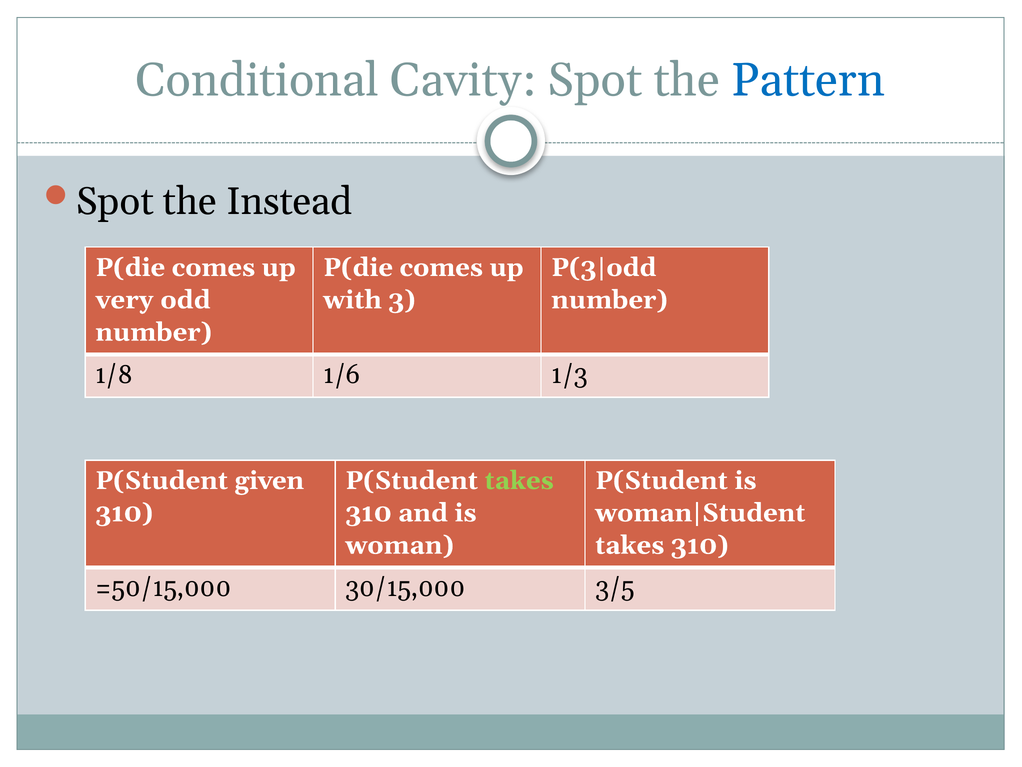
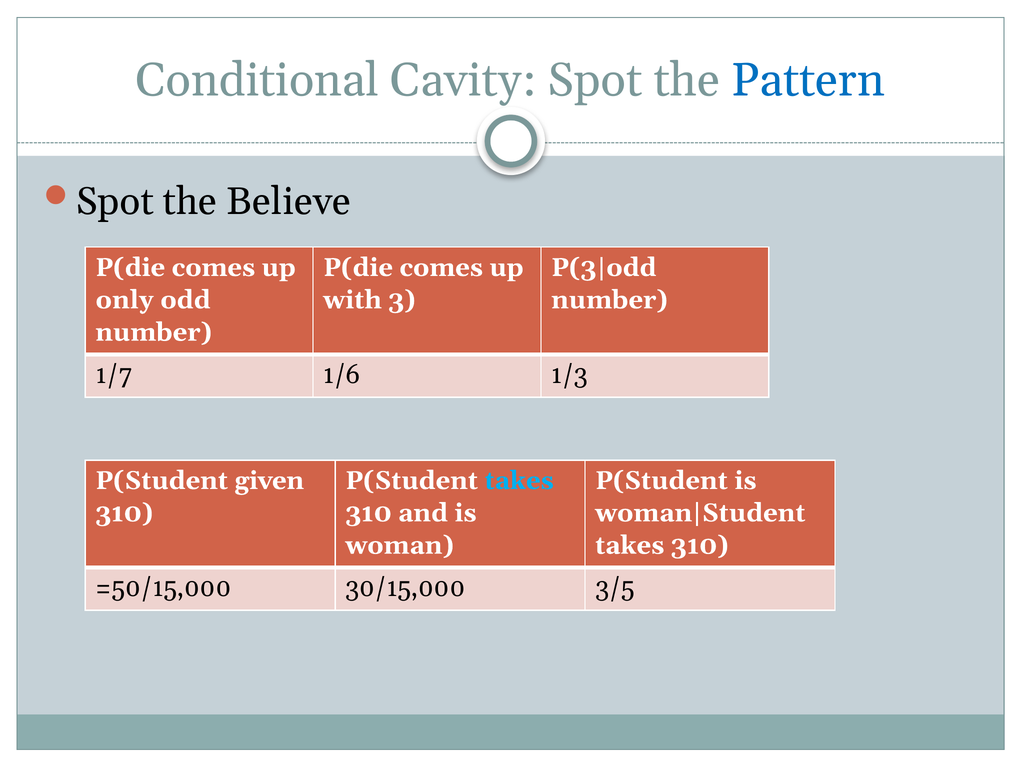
Instead: Instead -> Believe
very: very -> only
1/8: 1/8 -> 1/7
takes at (519, 480) colour: light green -> light blue
